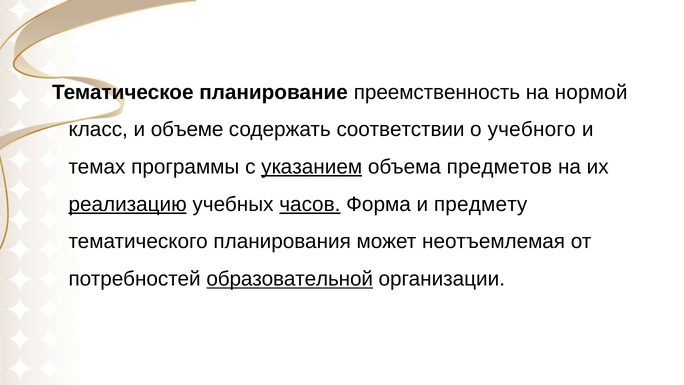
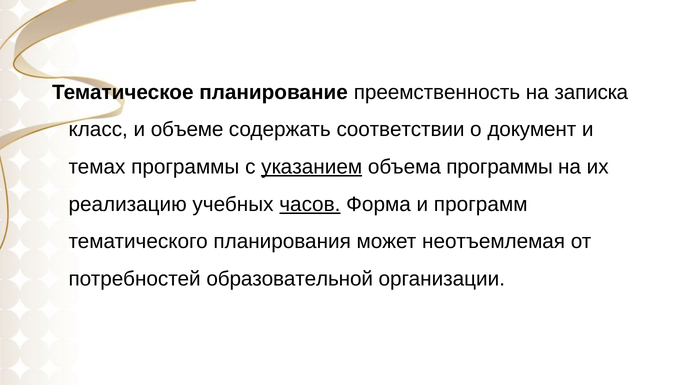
нормой: нормой -> записка
учебного: учебного -> документ
объема предметов: предметов -> программы
реализацию underline: present -> none
предмету: предмету -> программ
образовательной underline: present -> none
